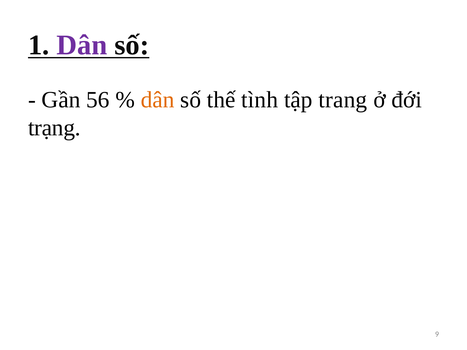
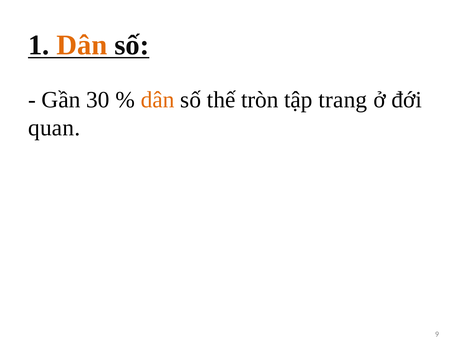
Dân at (82, 45) colour: purple -> orange
56: 56 -> 30
tình: tình -> tròn
trạng: trạng -> quan
